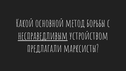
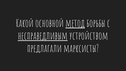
метод underline: none -> present
